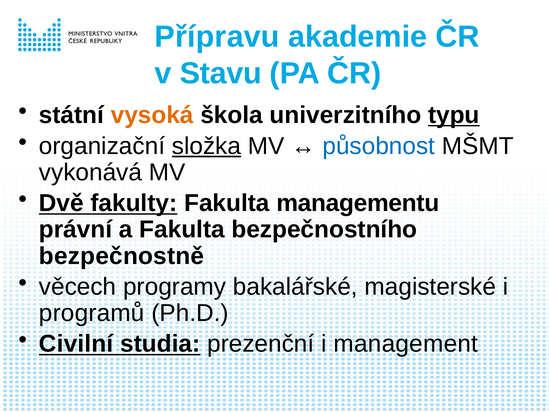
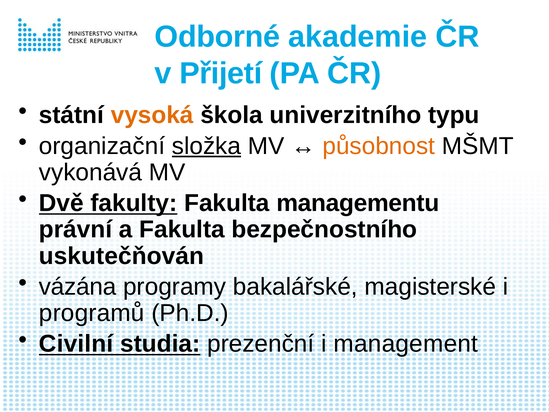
Přípravu: Přípravu -> Odborné
Stavu: Stavu -> Přijetí
typu underline: present -> none
působnost colour: blue -> orange
bezpečnostně: bezpečnostně -> uskutečňován
věcech: věcech -> vázána
